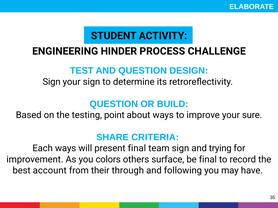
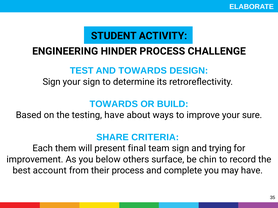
AND QUESTION: QUESTION -> TOWARDS
QUESTION at (114, 104): QUESTION -> TOWARDS
testing point: point -> have
Each ways: ways -> them
colors: colors -> below
be final: final -> chin
their through: through -> process
following: following -> complete
